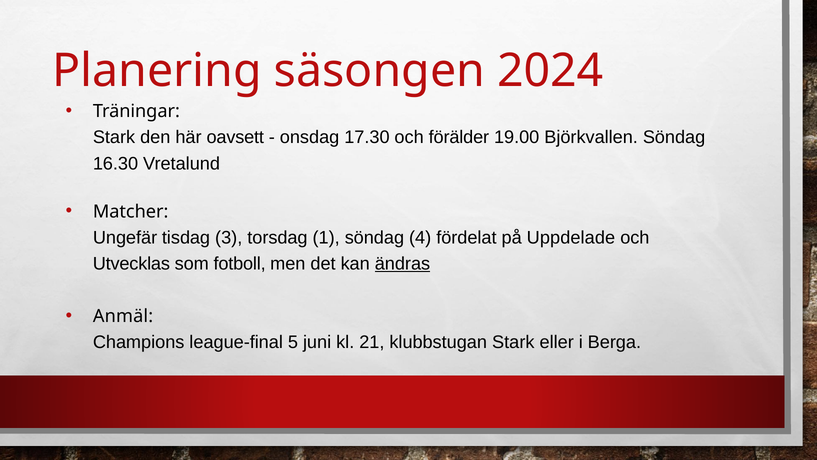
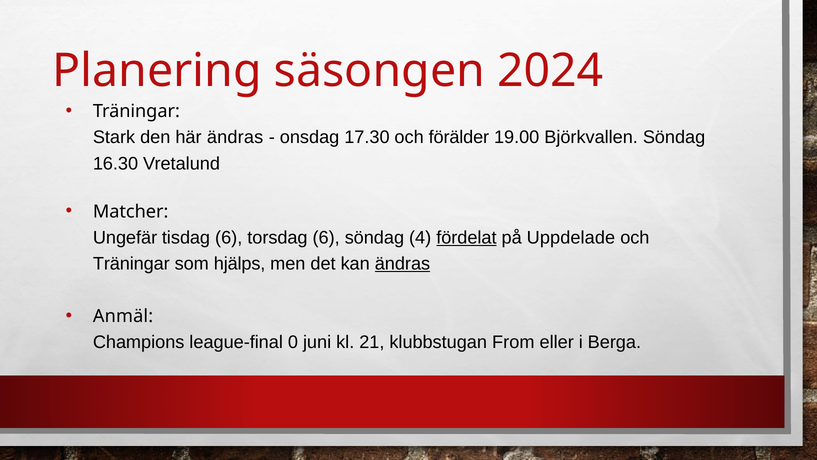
här oavsett: oavsett -> ändras
tisdag 3: 3 -> 6
torsdag 1: 1 -> 6
fördelat underline: none -> present
Utvecklas at (131, 264): Utvecklas -> Träningar
fotboll: fotboll -> hjälps
5: 5 -> 0
klubbstugan Stark: Stark -> From
